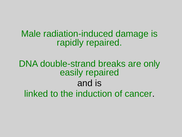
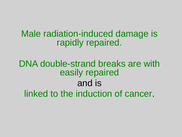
only: only -> with
